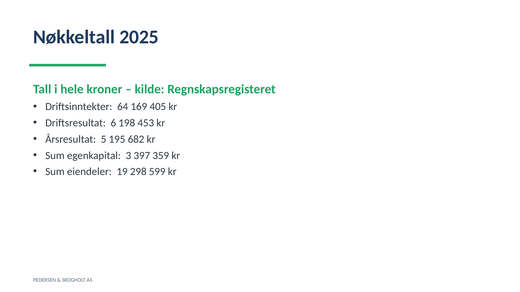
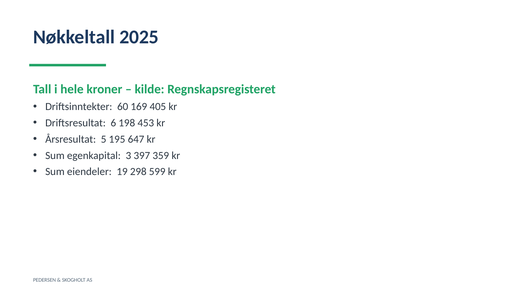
64: 64 -> 60
682: 682 -> 647
